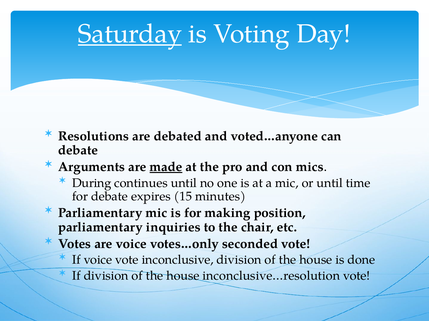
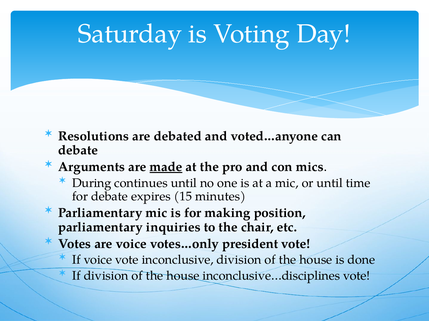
Saturday underline: present -> none
seconded: seconded -> president
inconclusive…resolution: inconclusive…resolution -> inconclusive…disciplines
